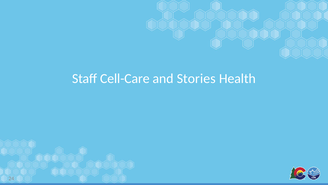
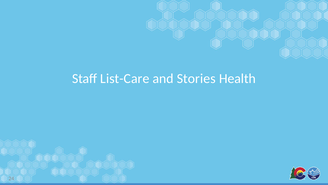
Cell-Care: Cell-Care -> List-Care
